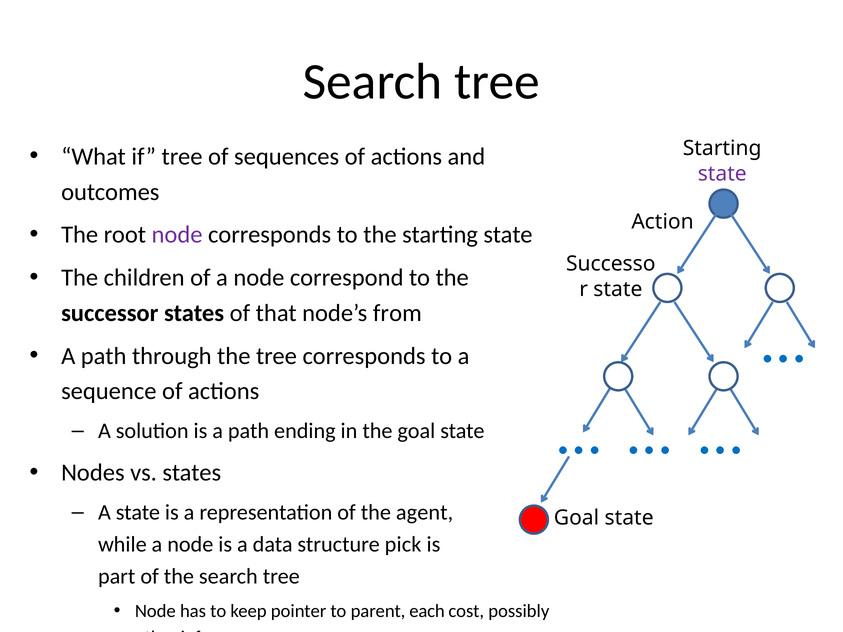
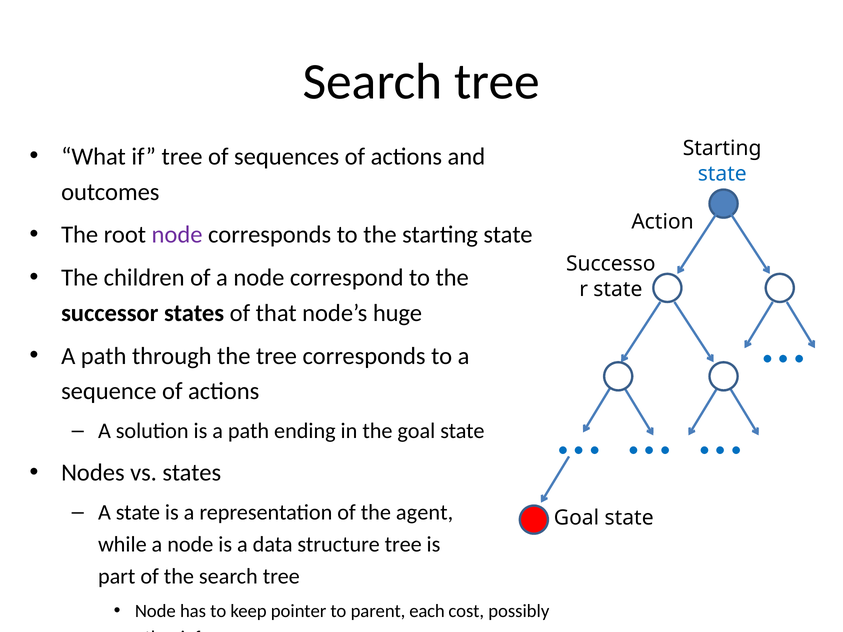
state at (722, 174) colour: purple -> blue
from: from -> huge
structure pick: pick -> tree
